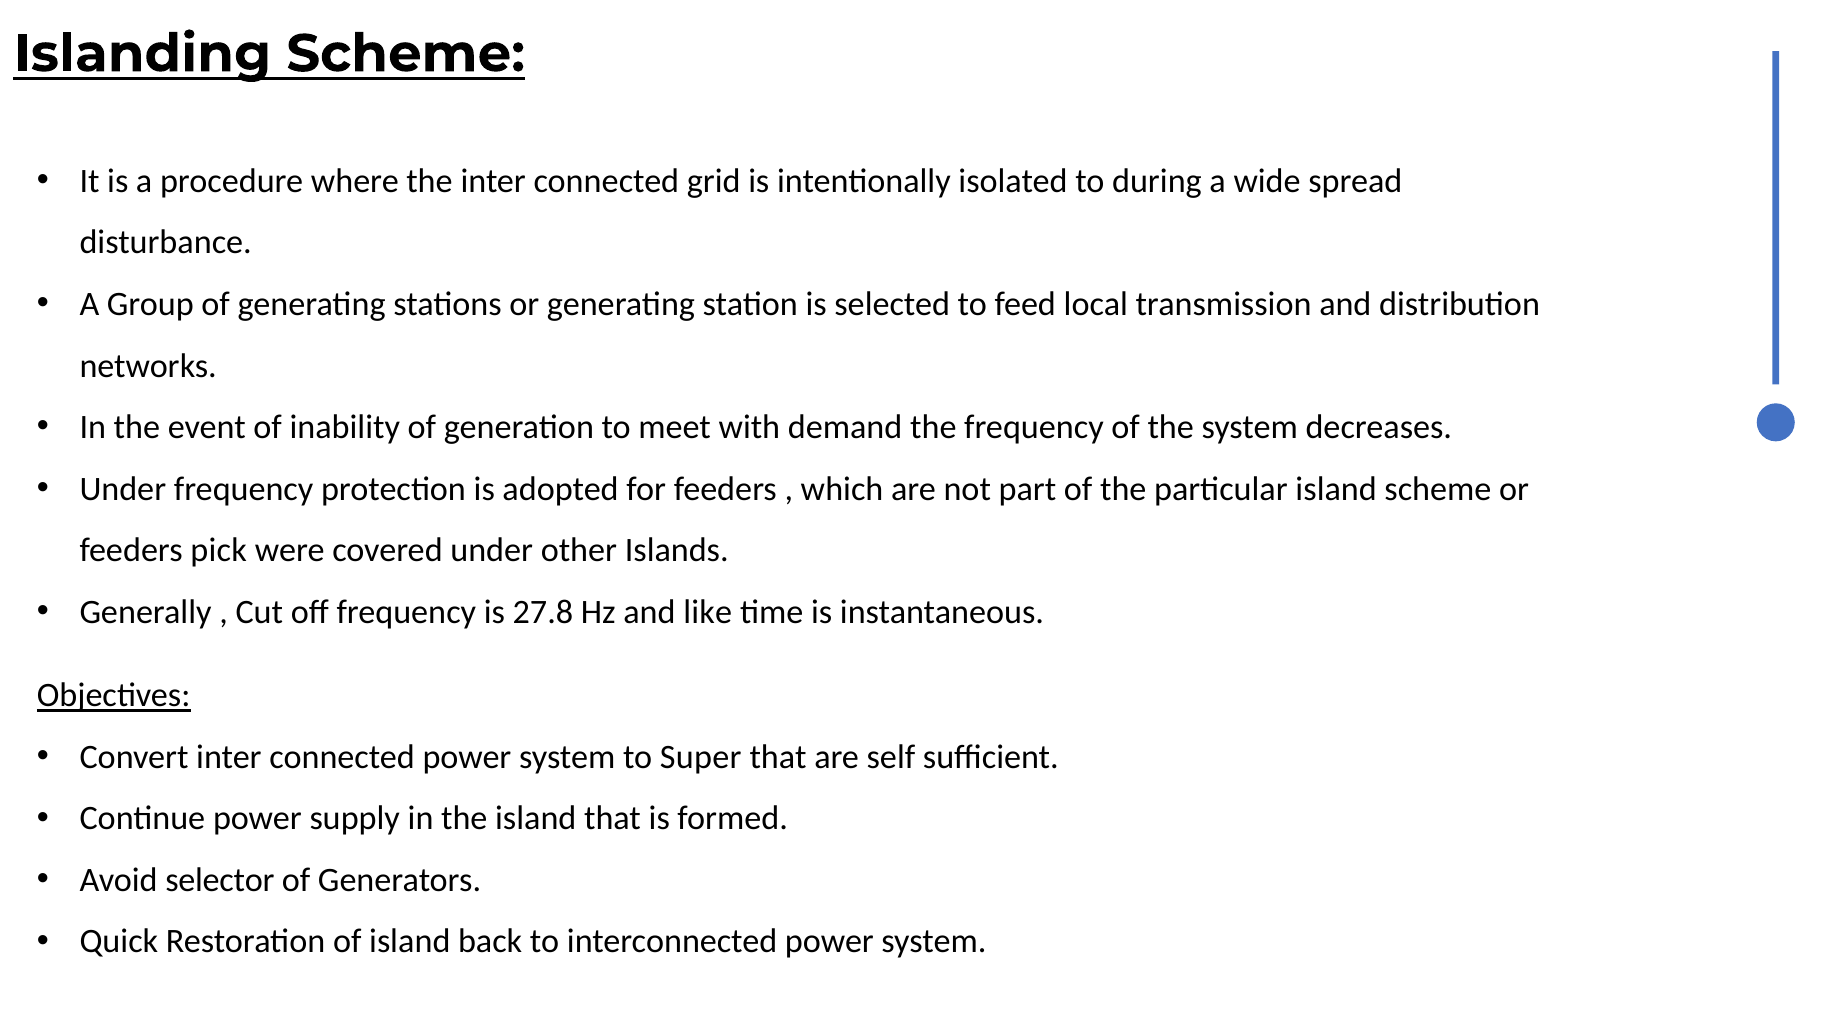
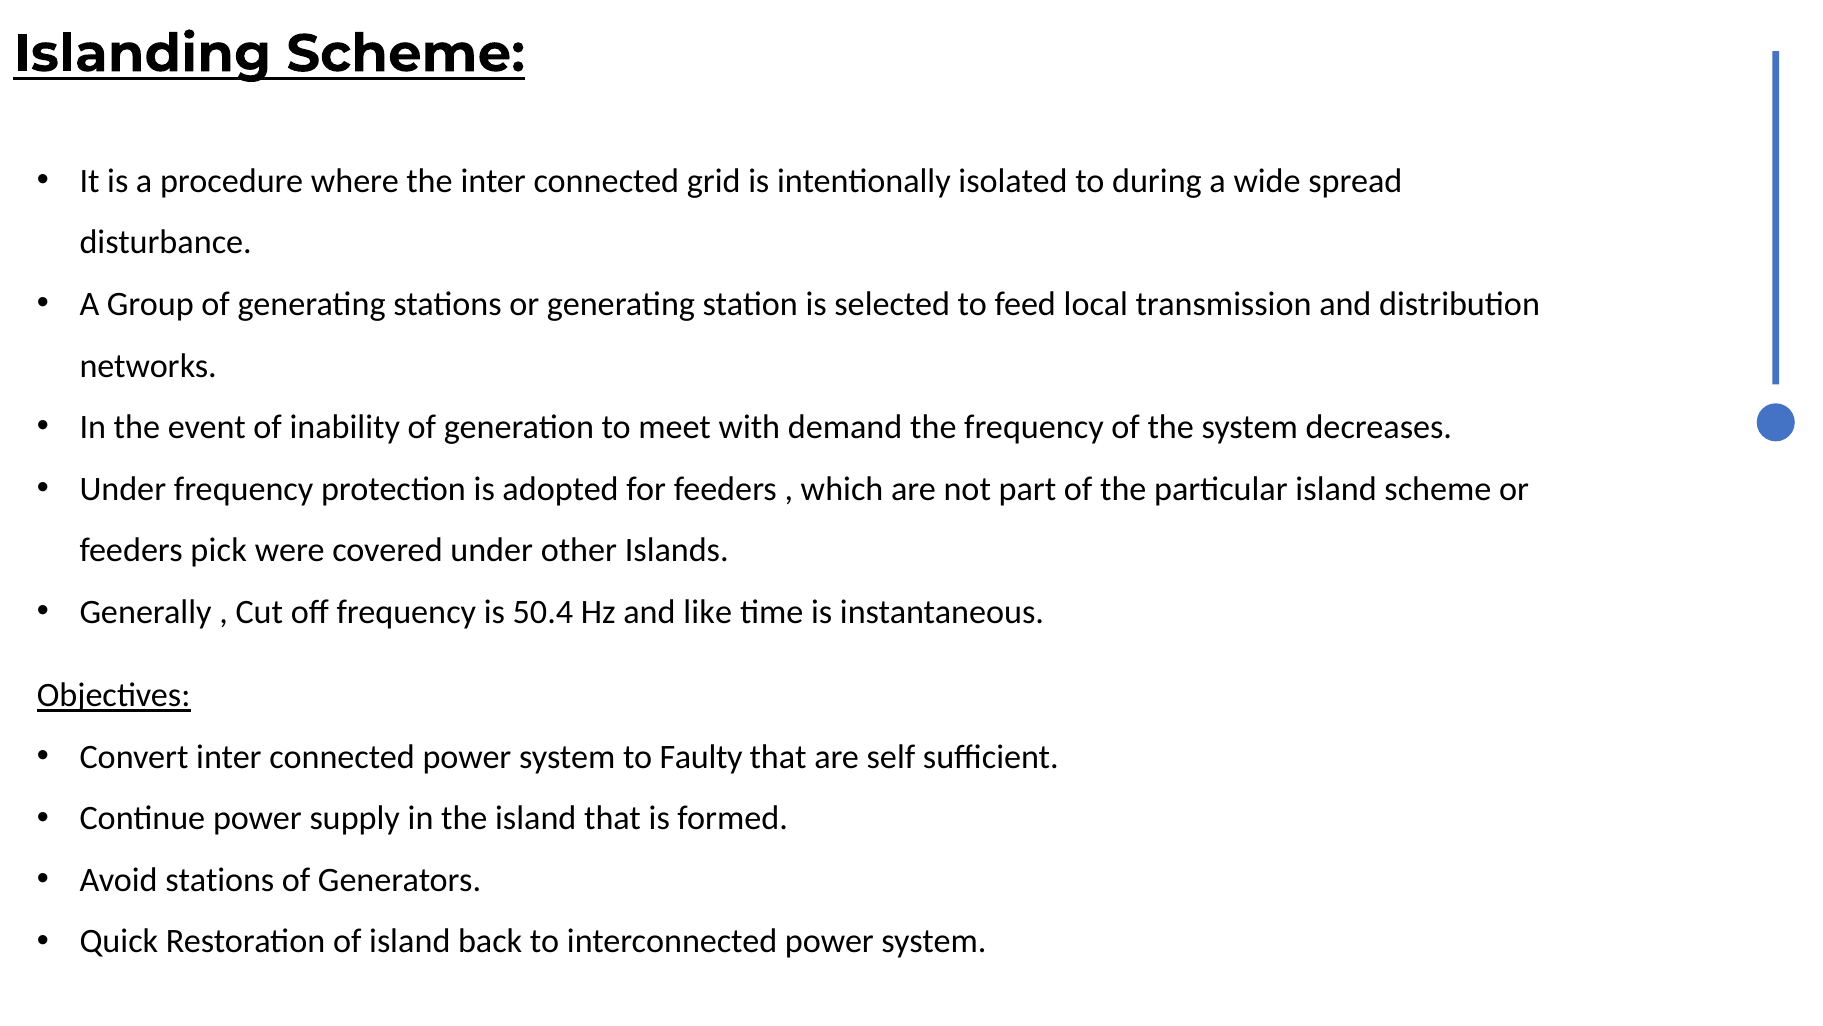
27.8: 27.8 -> 50.4
Super: Super -> Faulty
Avoid selector: selector -> stations
